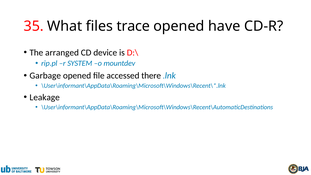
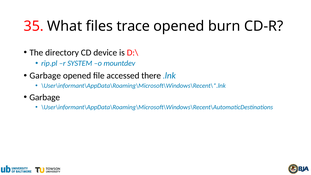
have: have -> burn
arranged: arranged -> directory
Leakage at (45, 97): Leakage -> Garbage
